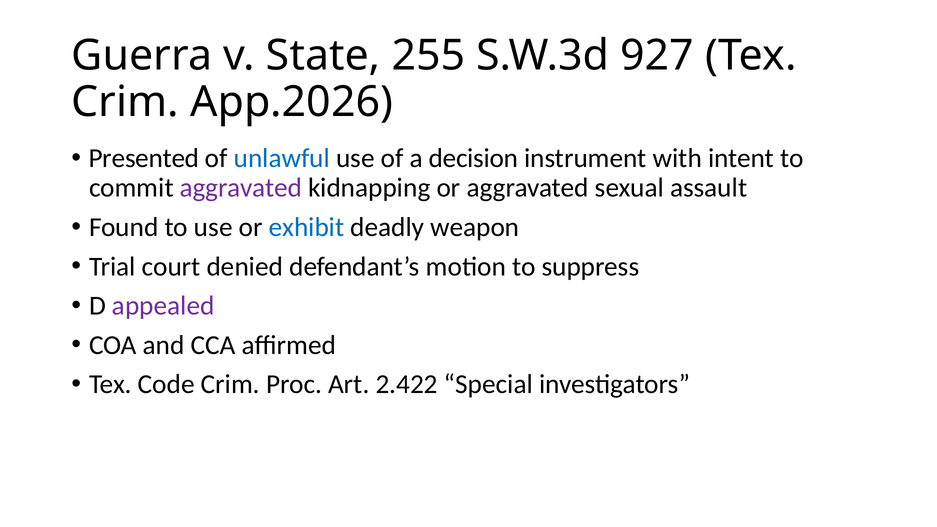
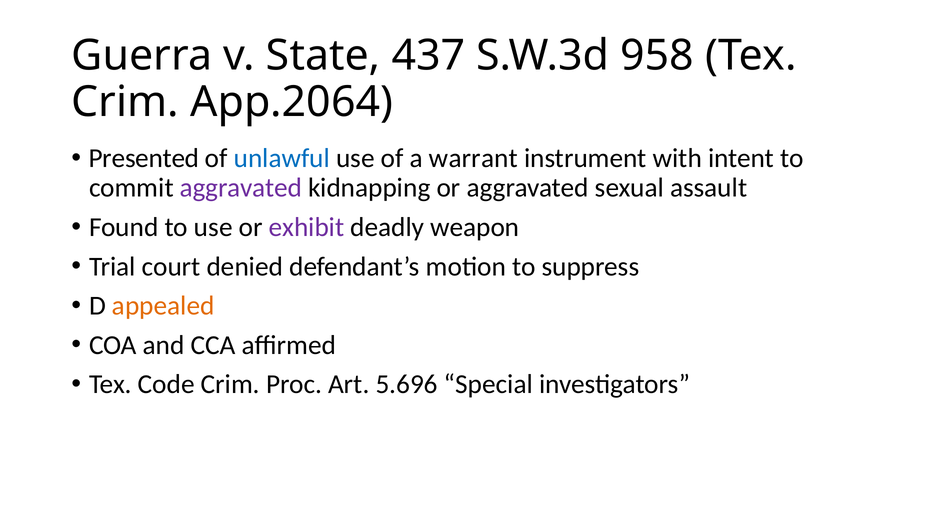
255: 255 -> 437
927: 927 -> 958
App.2026: App.2026 -> App.2064
decision: decision -> warrant
exhibit colour: blue -> purple
appealed colour: purple -> orange
2.422: 2.422 -> 5.696
